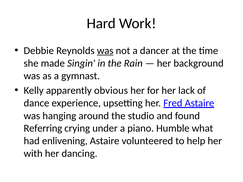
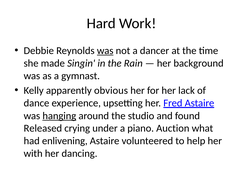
hanging underline: none -> present
Referring: Referring -> Released
Humble: Humble -> Auction
